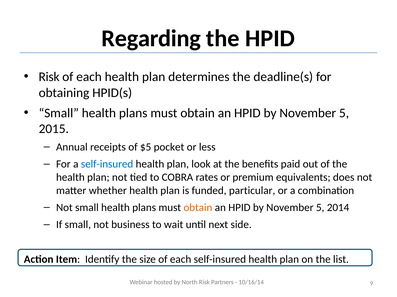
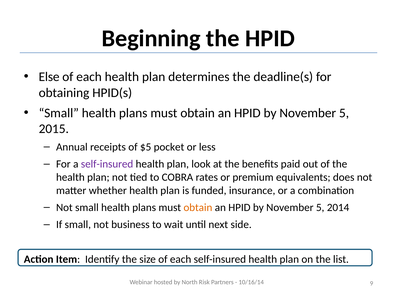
Regarding: Regarding -> Beginning
Risk at (49, 77): Risk -> Else
self-insured at (107, 164) colour: blue -> purple
particular: particular -> insurance
